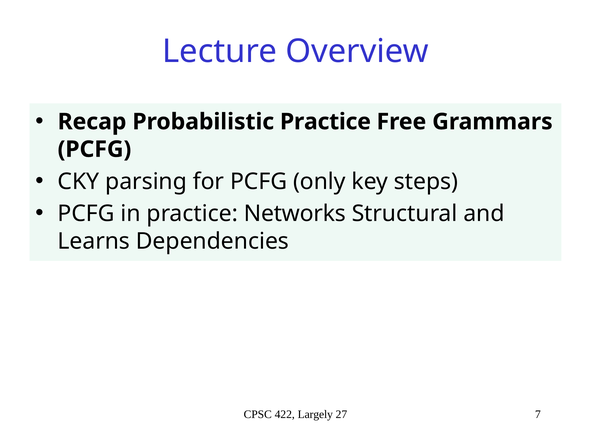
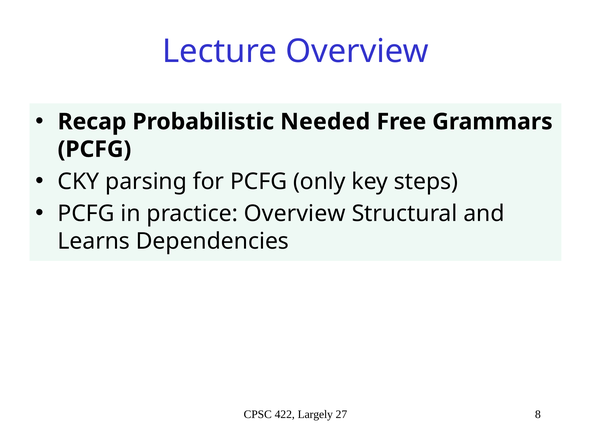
Probabilistic Practice: Practice -> Needed
practice Networks: Networks -> Overview
7: 7 -> 8
